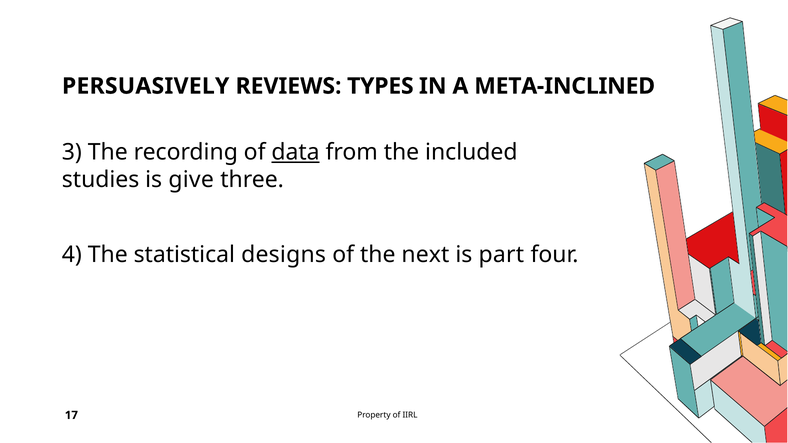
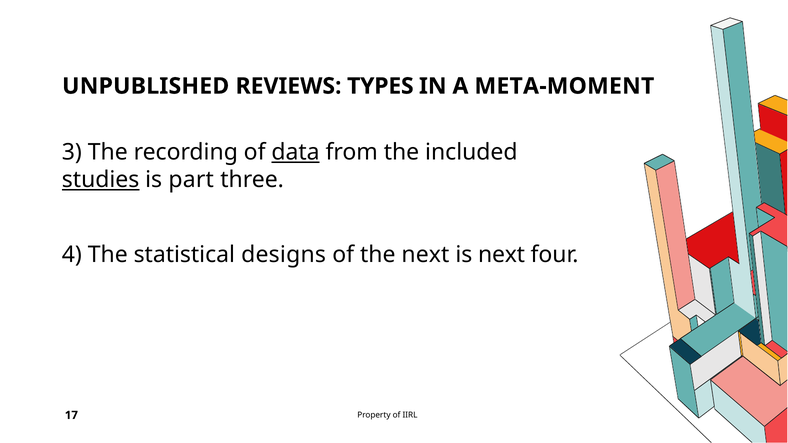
PERSUASIVELY: PERSUASIVELY -> UNPUBLISHED
META-INCLINED: META-INCLINED -> META-MOMENT
studies underline: none -> present
give: give -> part
is part: part -> next
